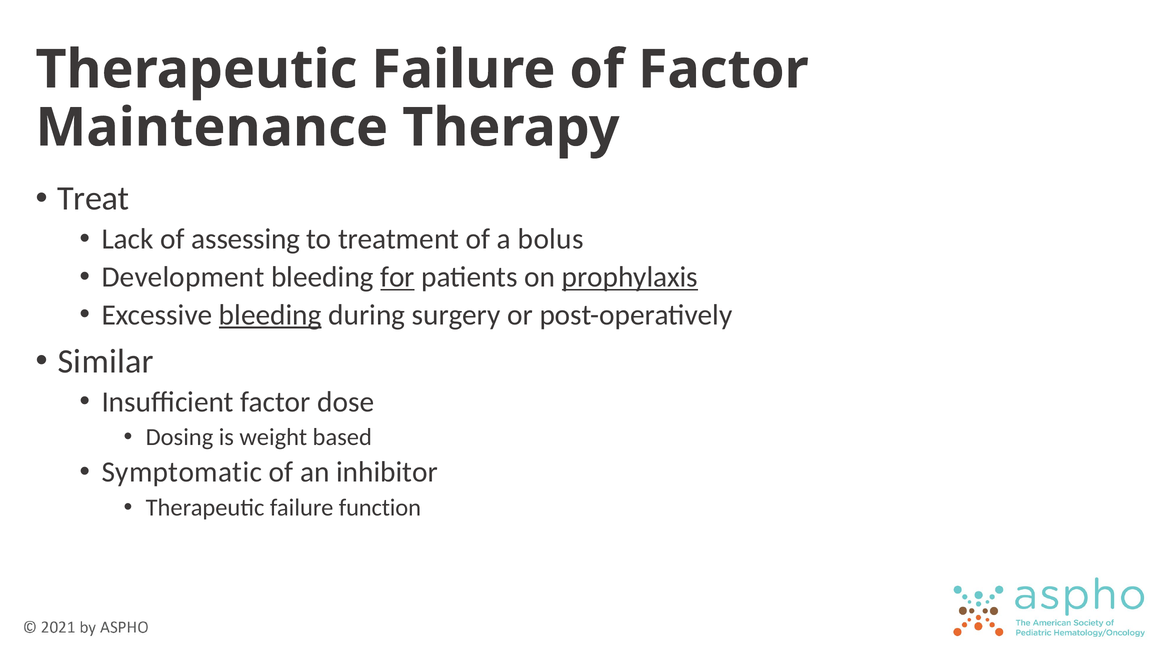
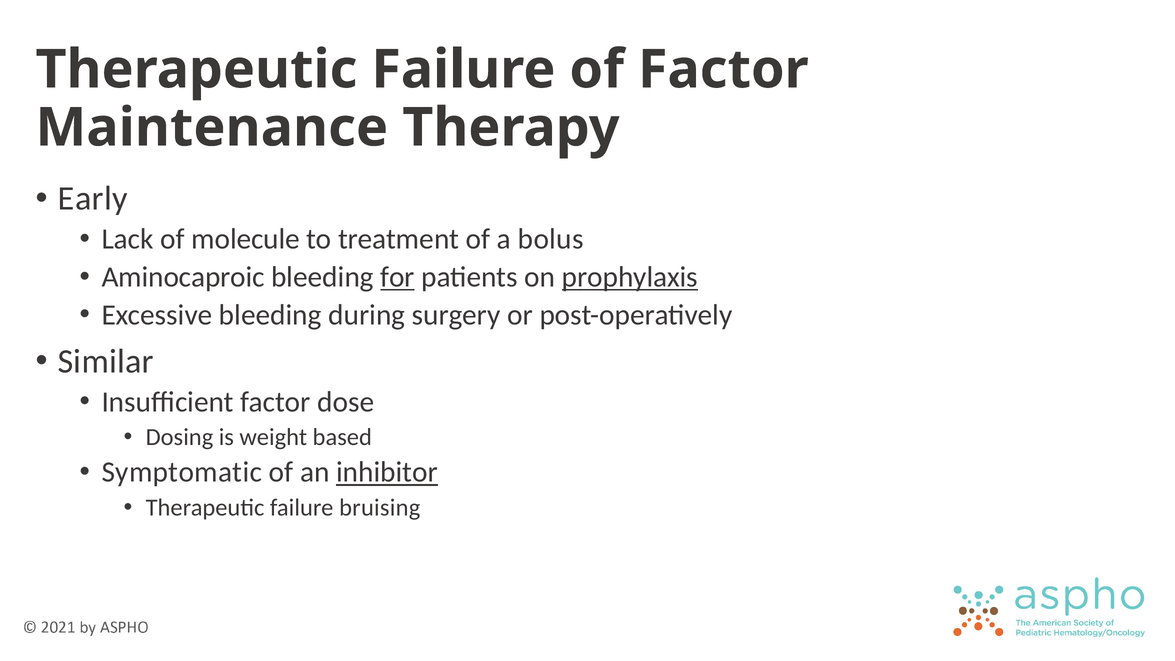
Treat: Treat -> Early
assessing: assessing -> molecule
Development: Development -> Aminocaproic
bleeding at (270, 315) underline: present -> none
inhibitor underline: none -> present
function: function -> bruising
